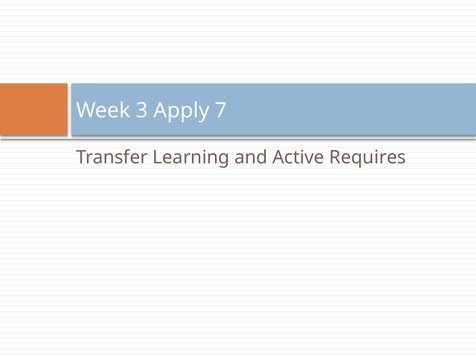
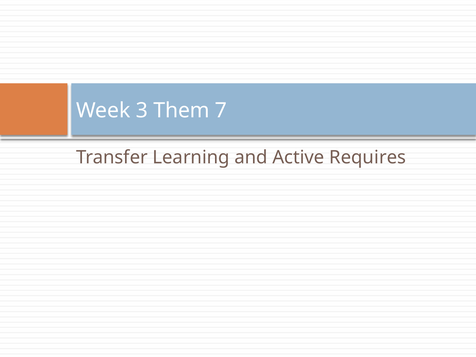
Apply: Apply -> Them
